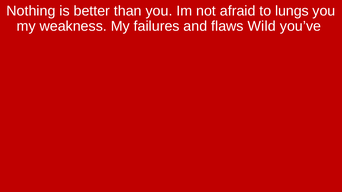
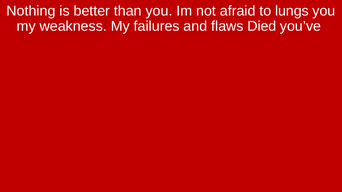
Wild: Wild -> Died
